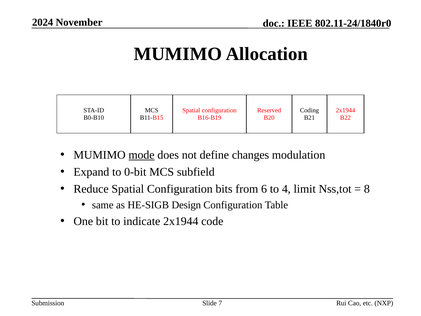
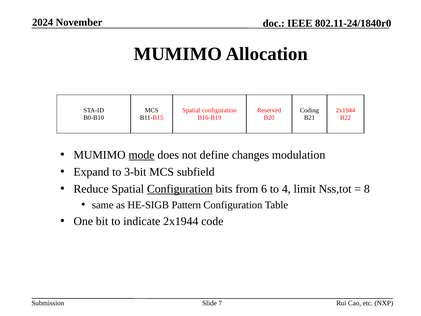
0-bit: 0-bit -> 3-bit
Configuration at (180, 189) underline: none -> present
Design: Design -> Pattern
